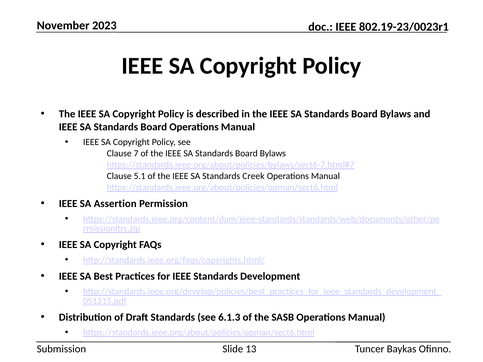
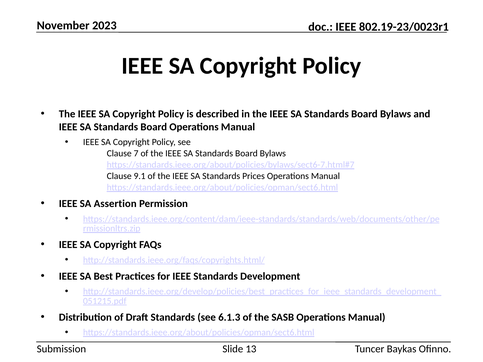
5.1: 5.1 -> 9.1
Creek: Creek -> Prices
